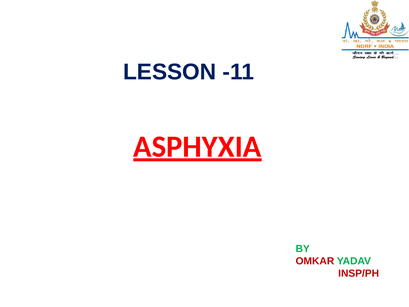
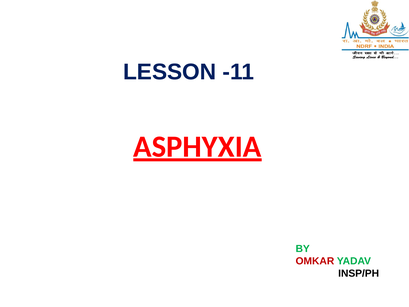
INSP/PH colour: red -> black
